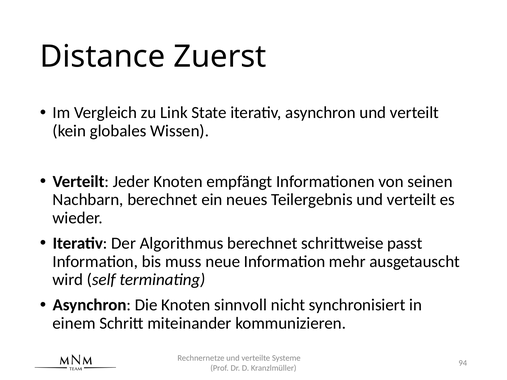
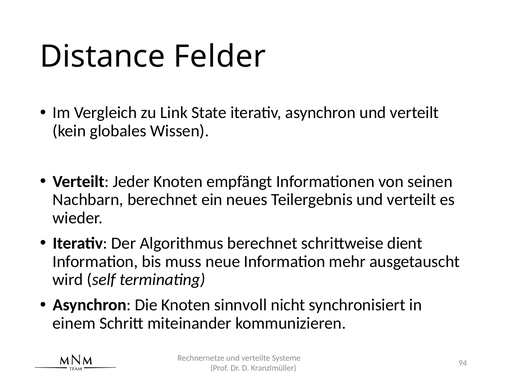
Zuerst: Zuerst -> Felder
passt: passt -> dient
